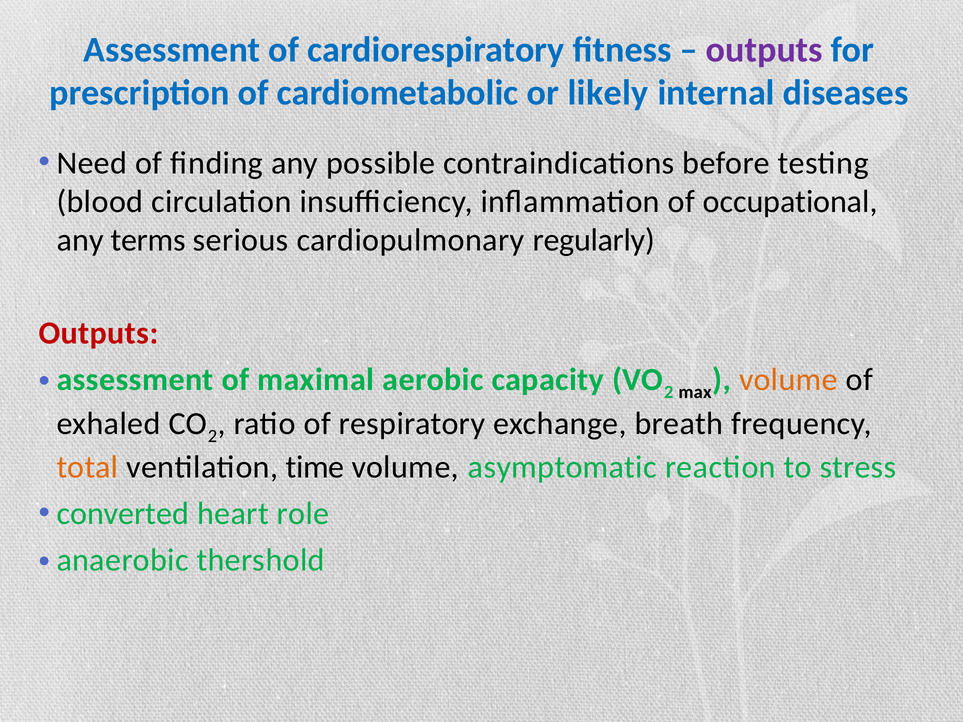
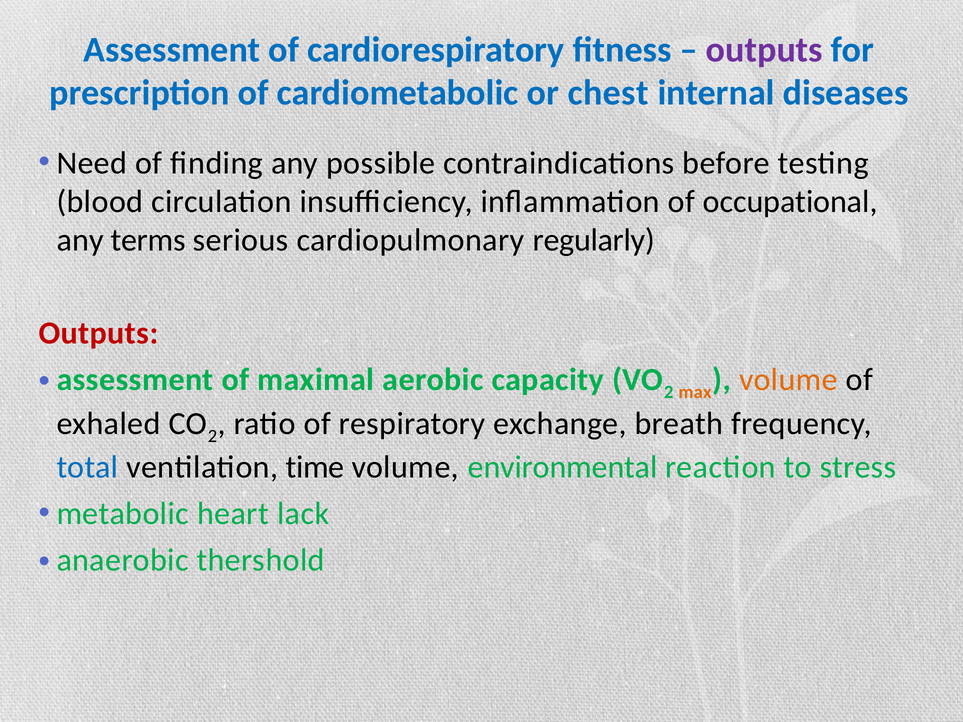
likely: likely -> chest
max colour: black -> orange
total colour: orange -> blue
asymptomatic: asymptomatic -> environmental
converted: converted -> metabolic
role: role -> lack
